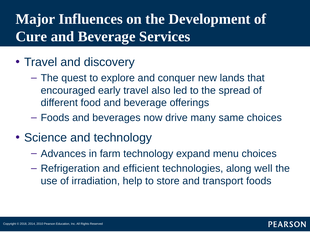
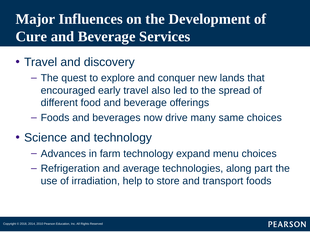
efficient: efficient -> average
well: well -> part
